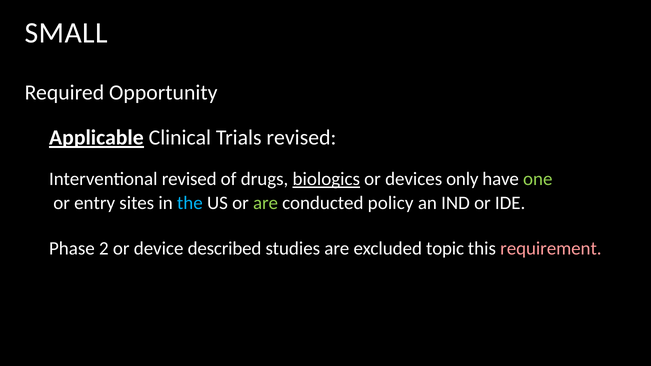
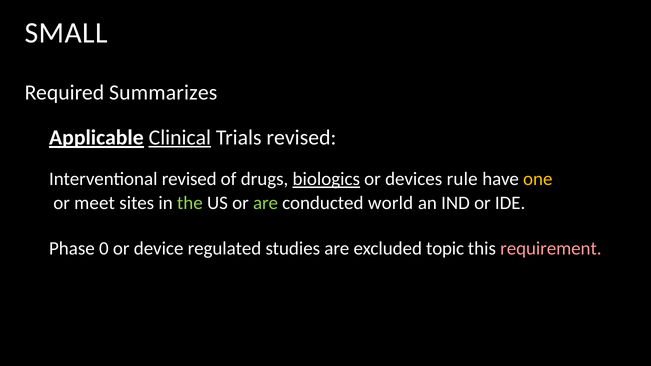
Opportunity: Opportunity -> Summarizes
Clinical underline: none -> present
only: only -> rule
one colour: light green -> yellow
entry: entry -> meet
the colour: light blue -> light green
policy: policy -> world
2: 2 -> 0
described: described -> regulated
